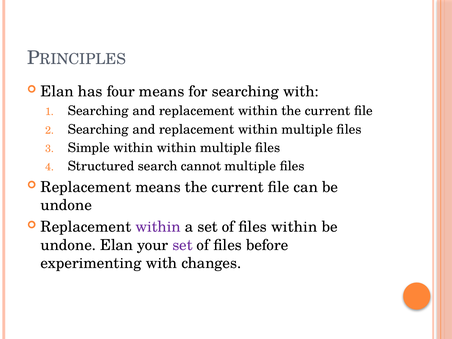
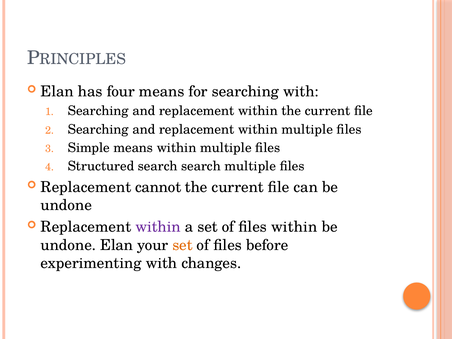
Simple within: within -> means
search cannot: cannot -> search
Replacement means: means -> cannot
set at (183, 245) colour: purple -> orange
